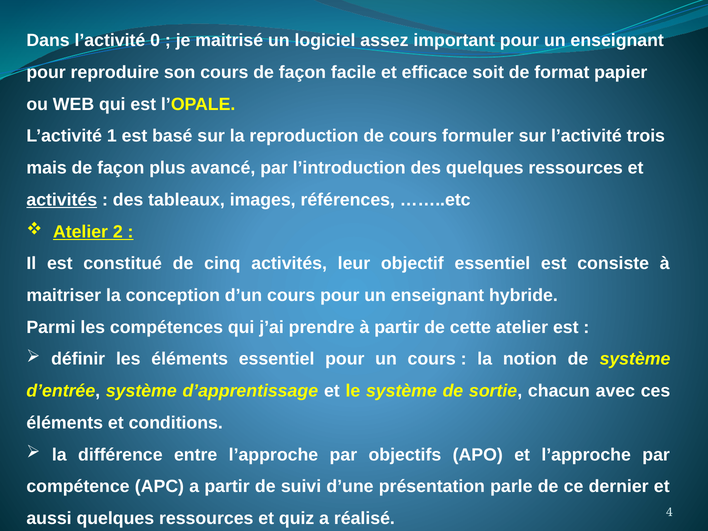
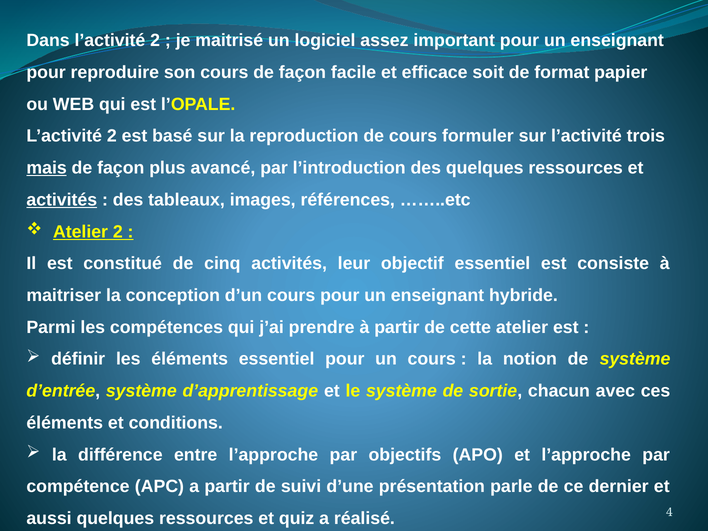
Dans l’activité 0: 0 -> 2
1 at (112, 136): 1 -> 2
mais underline: none -> present
